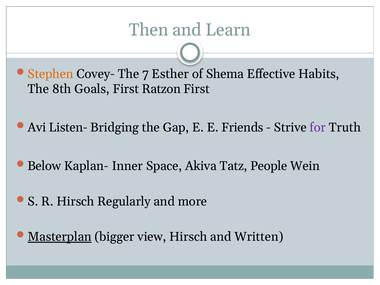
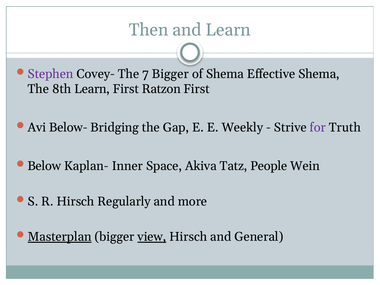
Stephen colour: orange -> purple
7 Esther: Esther -> Bigger
Effective Habits: Habits -> Shema
8th Goals: Goals -> Learn
Listen-: Listen- -> Below-
Friends: Friends -> Weekly
view underline: none -> present
Written: Written -> General
